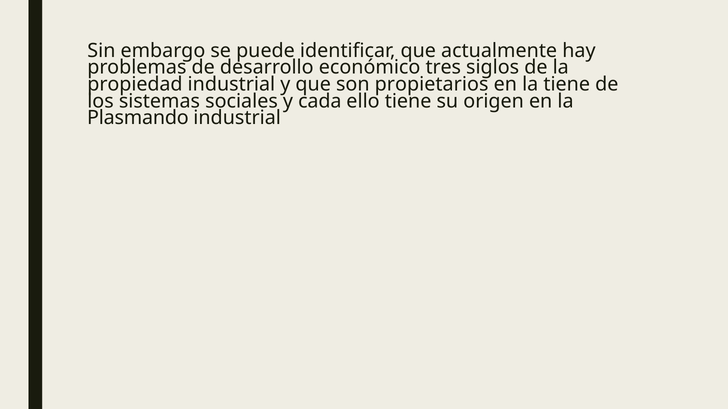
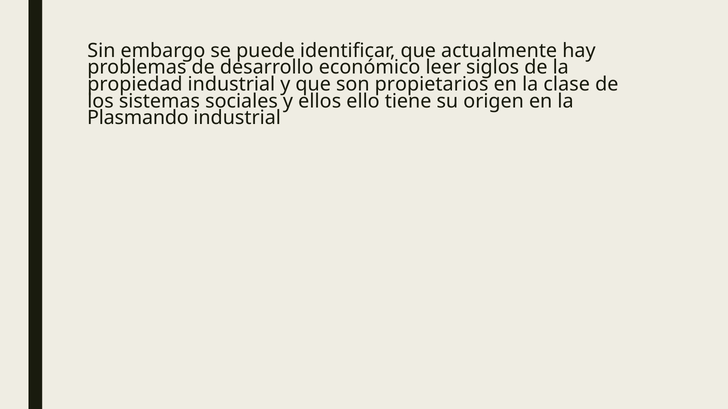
tres: tres -> leer
la tiene: tiene -> clase
cada: cada -> ellos
